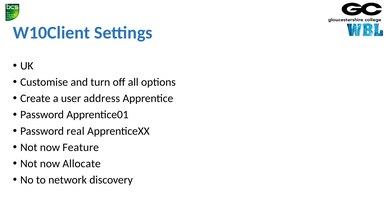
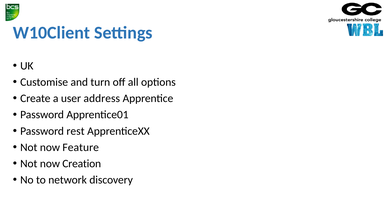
real: real -> rest
Allocate: Allocate -> Creation
